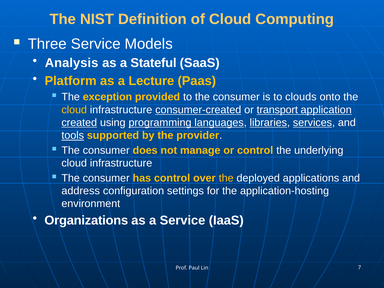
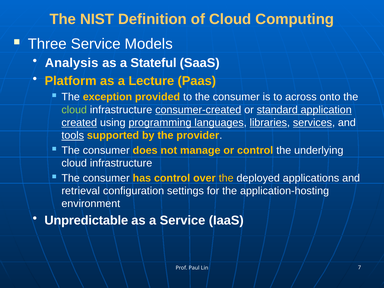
clouds: clouds -> across
cloud at (74, 110) colour: yellow -> light green
transport: transport -> standard
address: address -> retrieval
Organizations: Organizations -> Unpredictable
